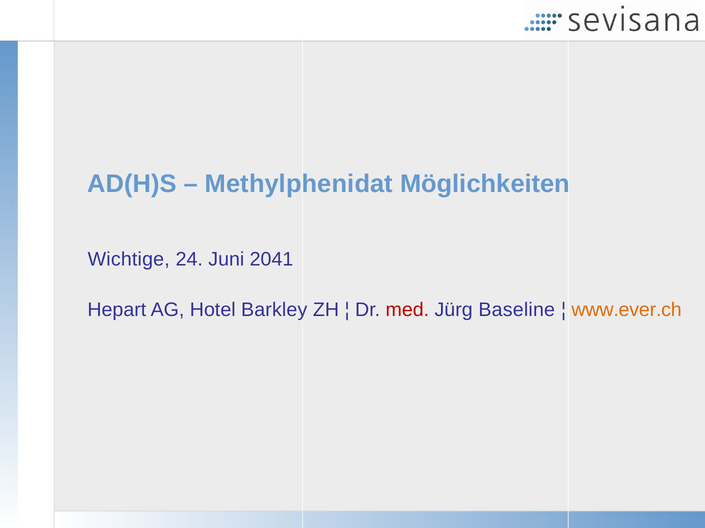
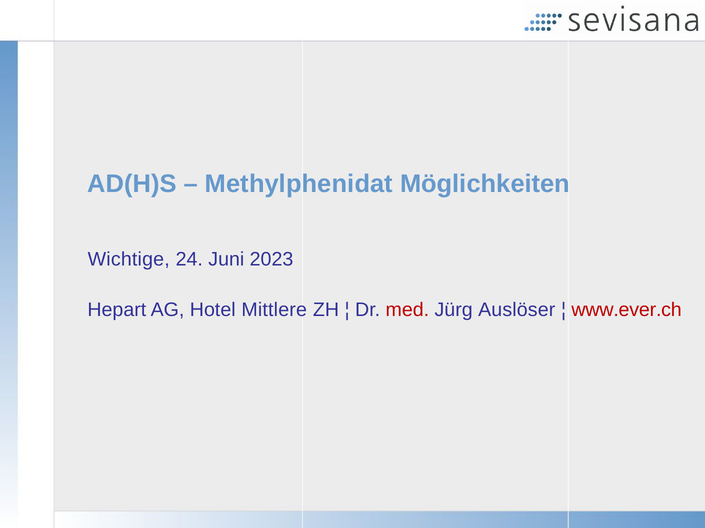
2041: 2041 -> 2023
Barkley: Barkley -> Mittlere
Baseline: Baseline -> Auslöser
www.ever.ch colour: orange -> red
